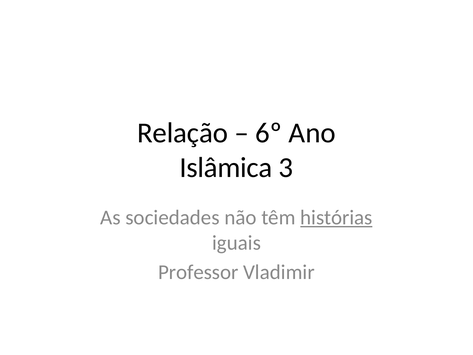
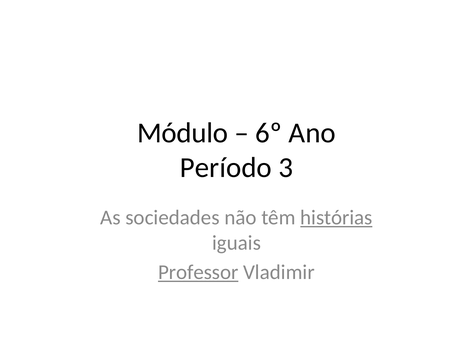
Relação: Relação -> Módulo
Islâmica: Islâmica -> Período
Professor underline: none -> present
